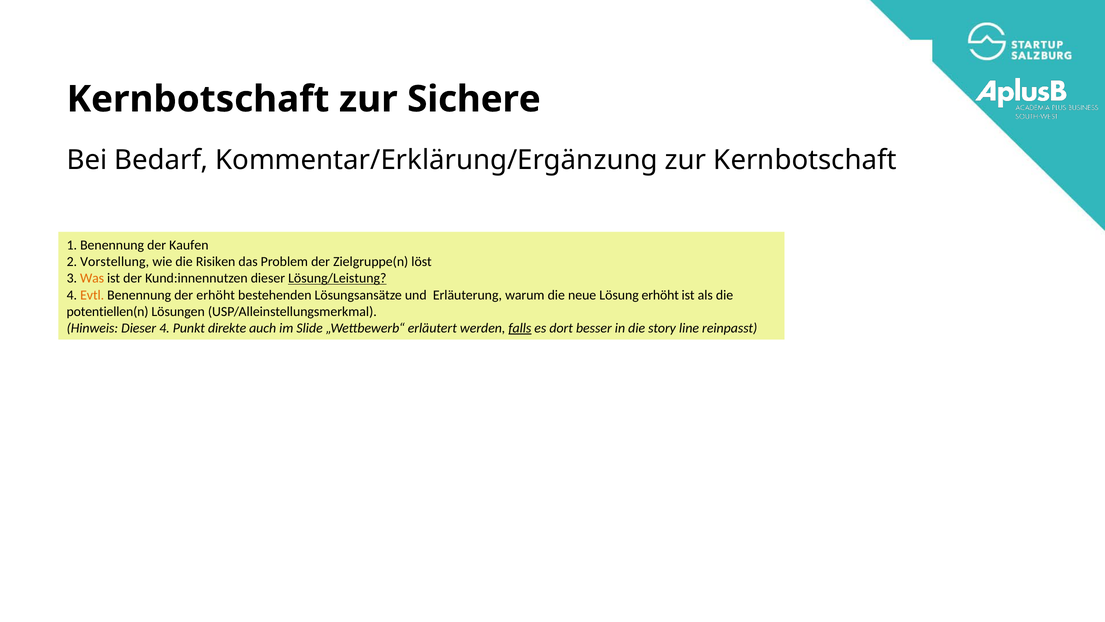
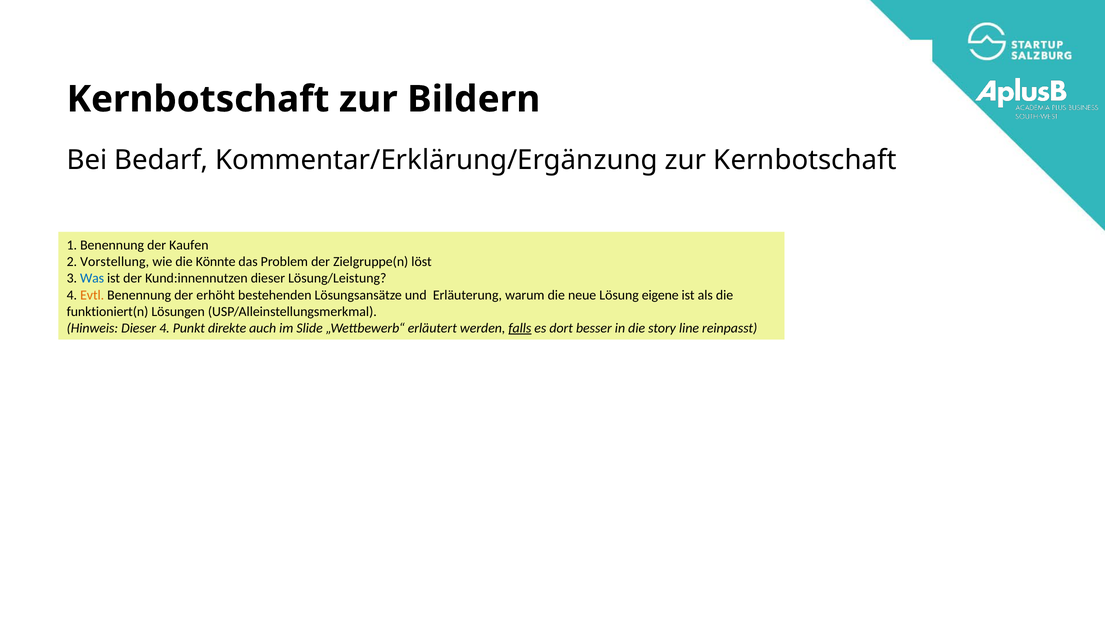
Sichere: Sichere -> Bildern
Risiken: Risiken -> Könnte
Was colour: orange -> blue
Lösung/Leistung underline: present -> none
Lösung erhöht: erhöht -> eigene
potentiellen(n: potentiellen(n -> funktioniert(n
